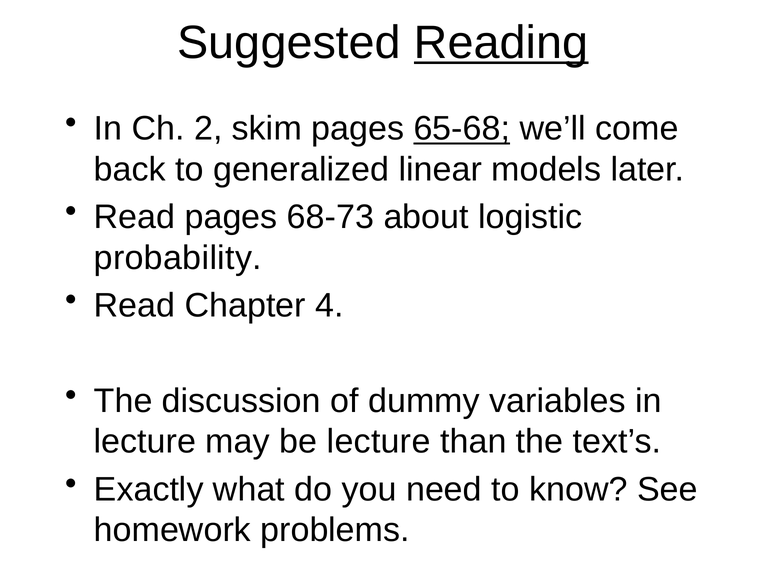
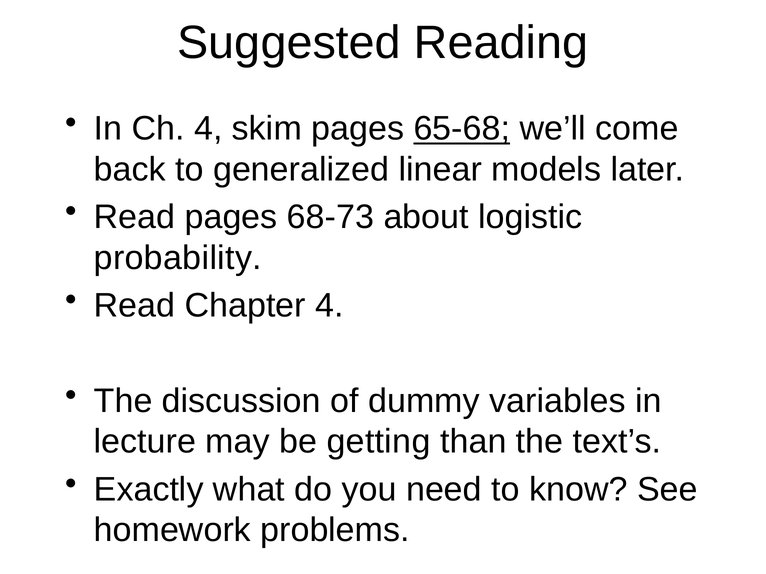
Reading underline: present -> none
Ch 2: 2 -> 4
be lecture: lecture -> getting
